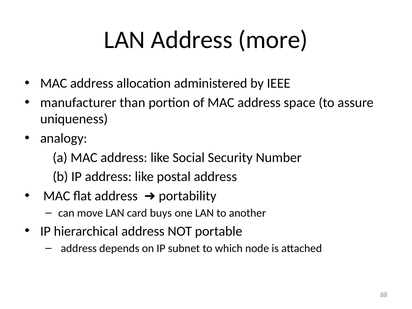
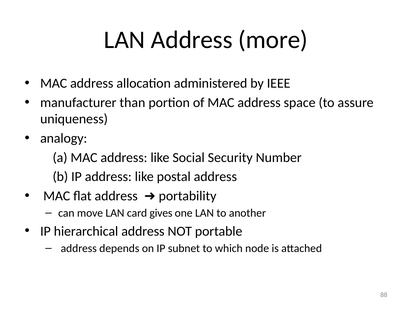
buys: buys -> gives
